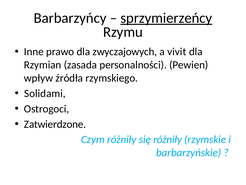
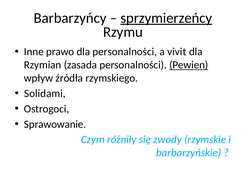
dla zwyczajowych: zwyczajowych -> personalności
Pewien underline: none -> present
Zatwierdzone: Zatwierdzone -> Sprawowanie
się różniły: różniły -> zwody
